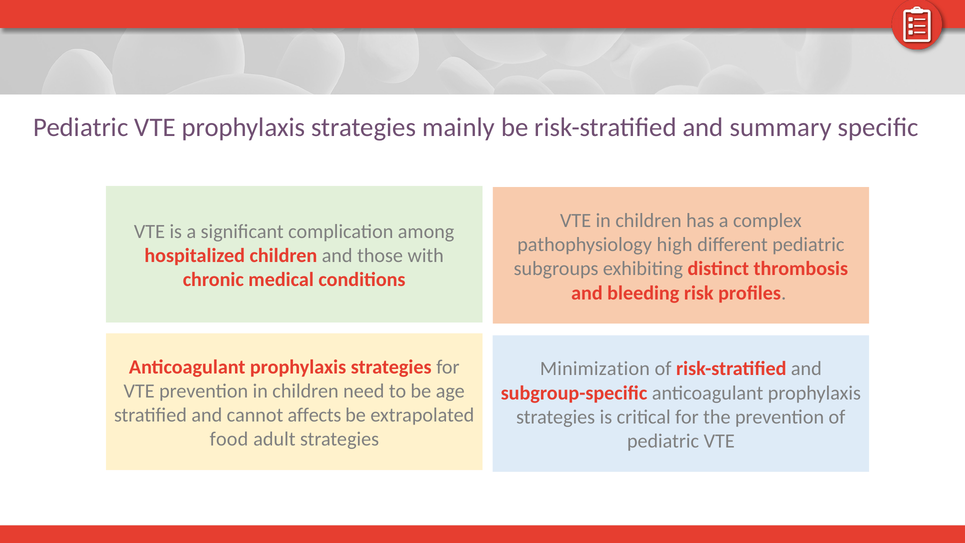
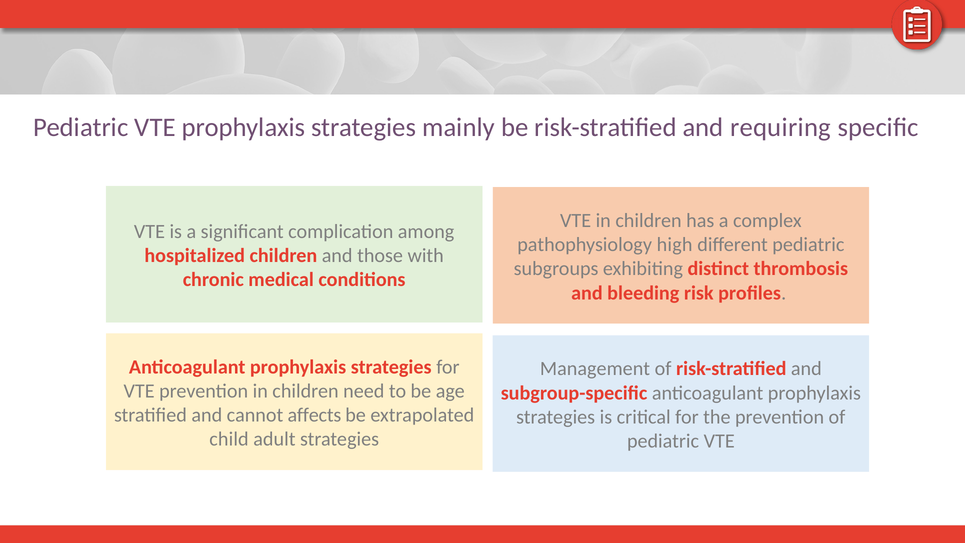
summary: summary -> requiring
Minimization: Minimization -> Management
food: food -> child
